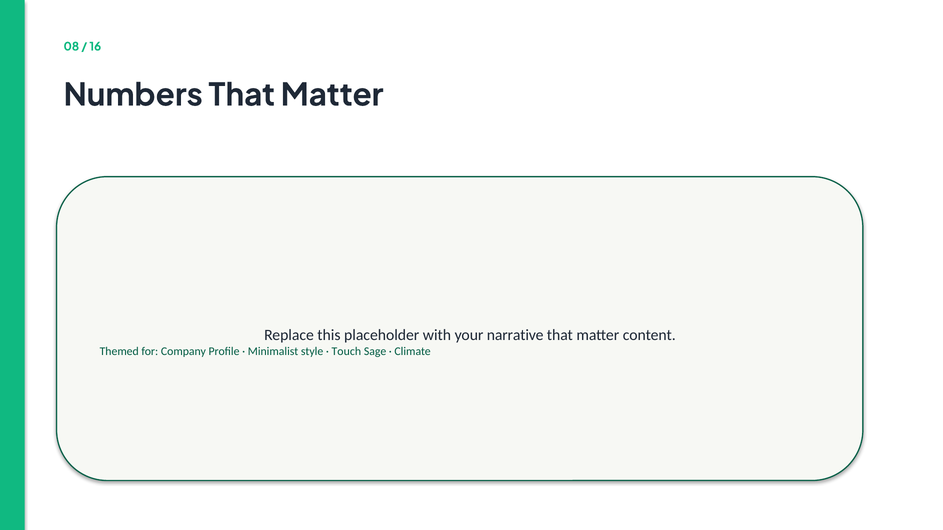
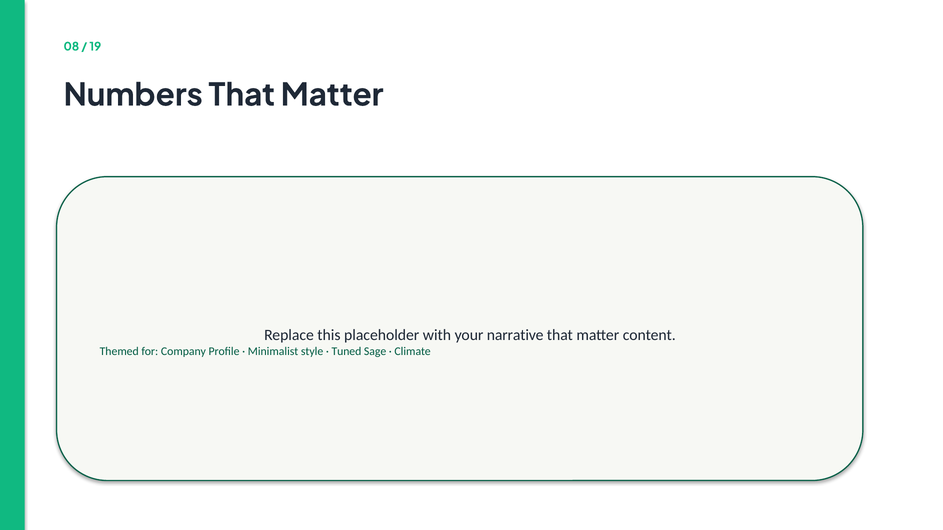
16: 16 -> 19
Touch: Touch -> Tuned
